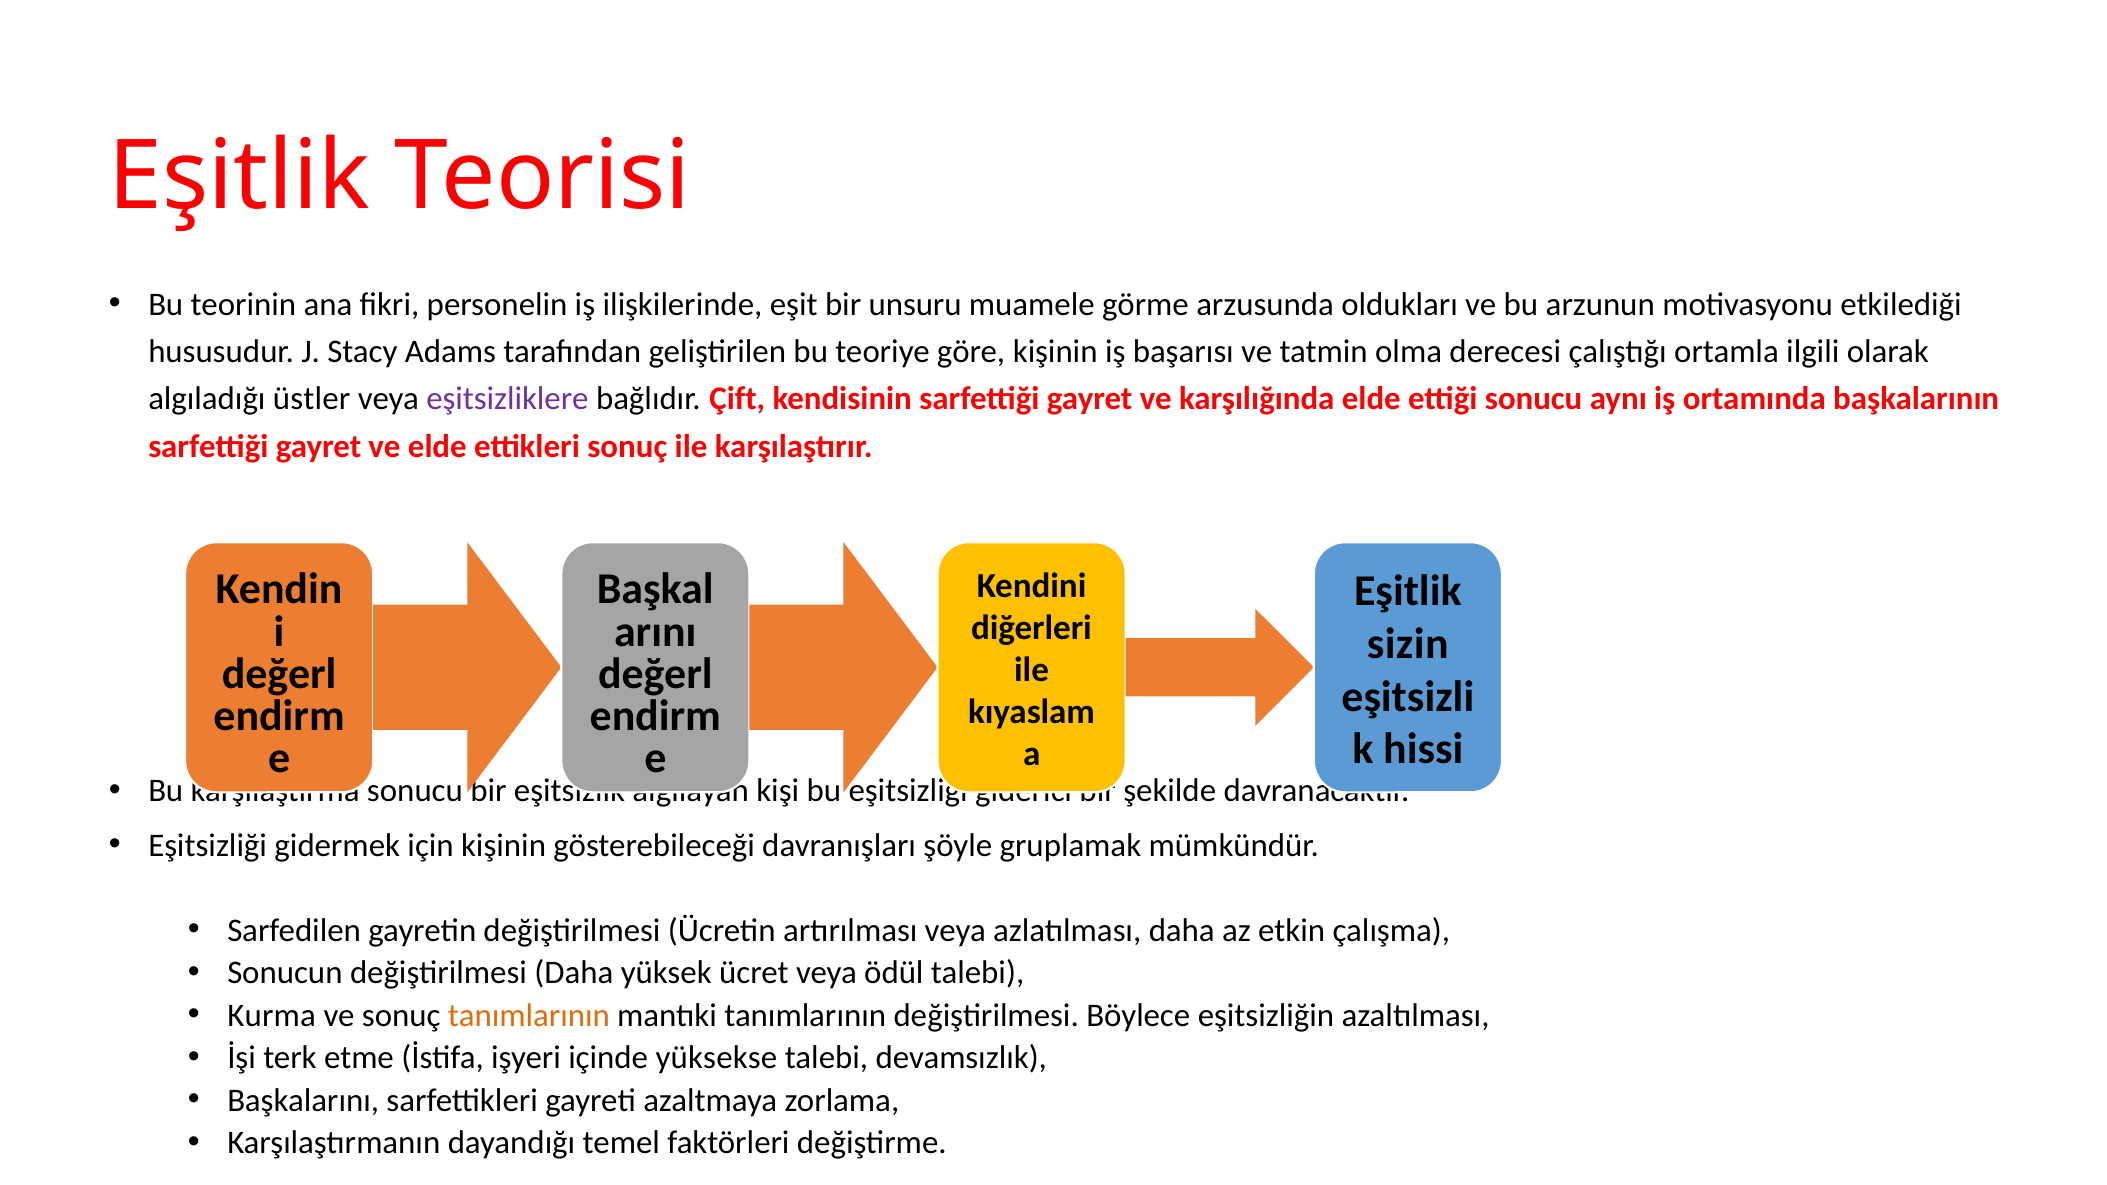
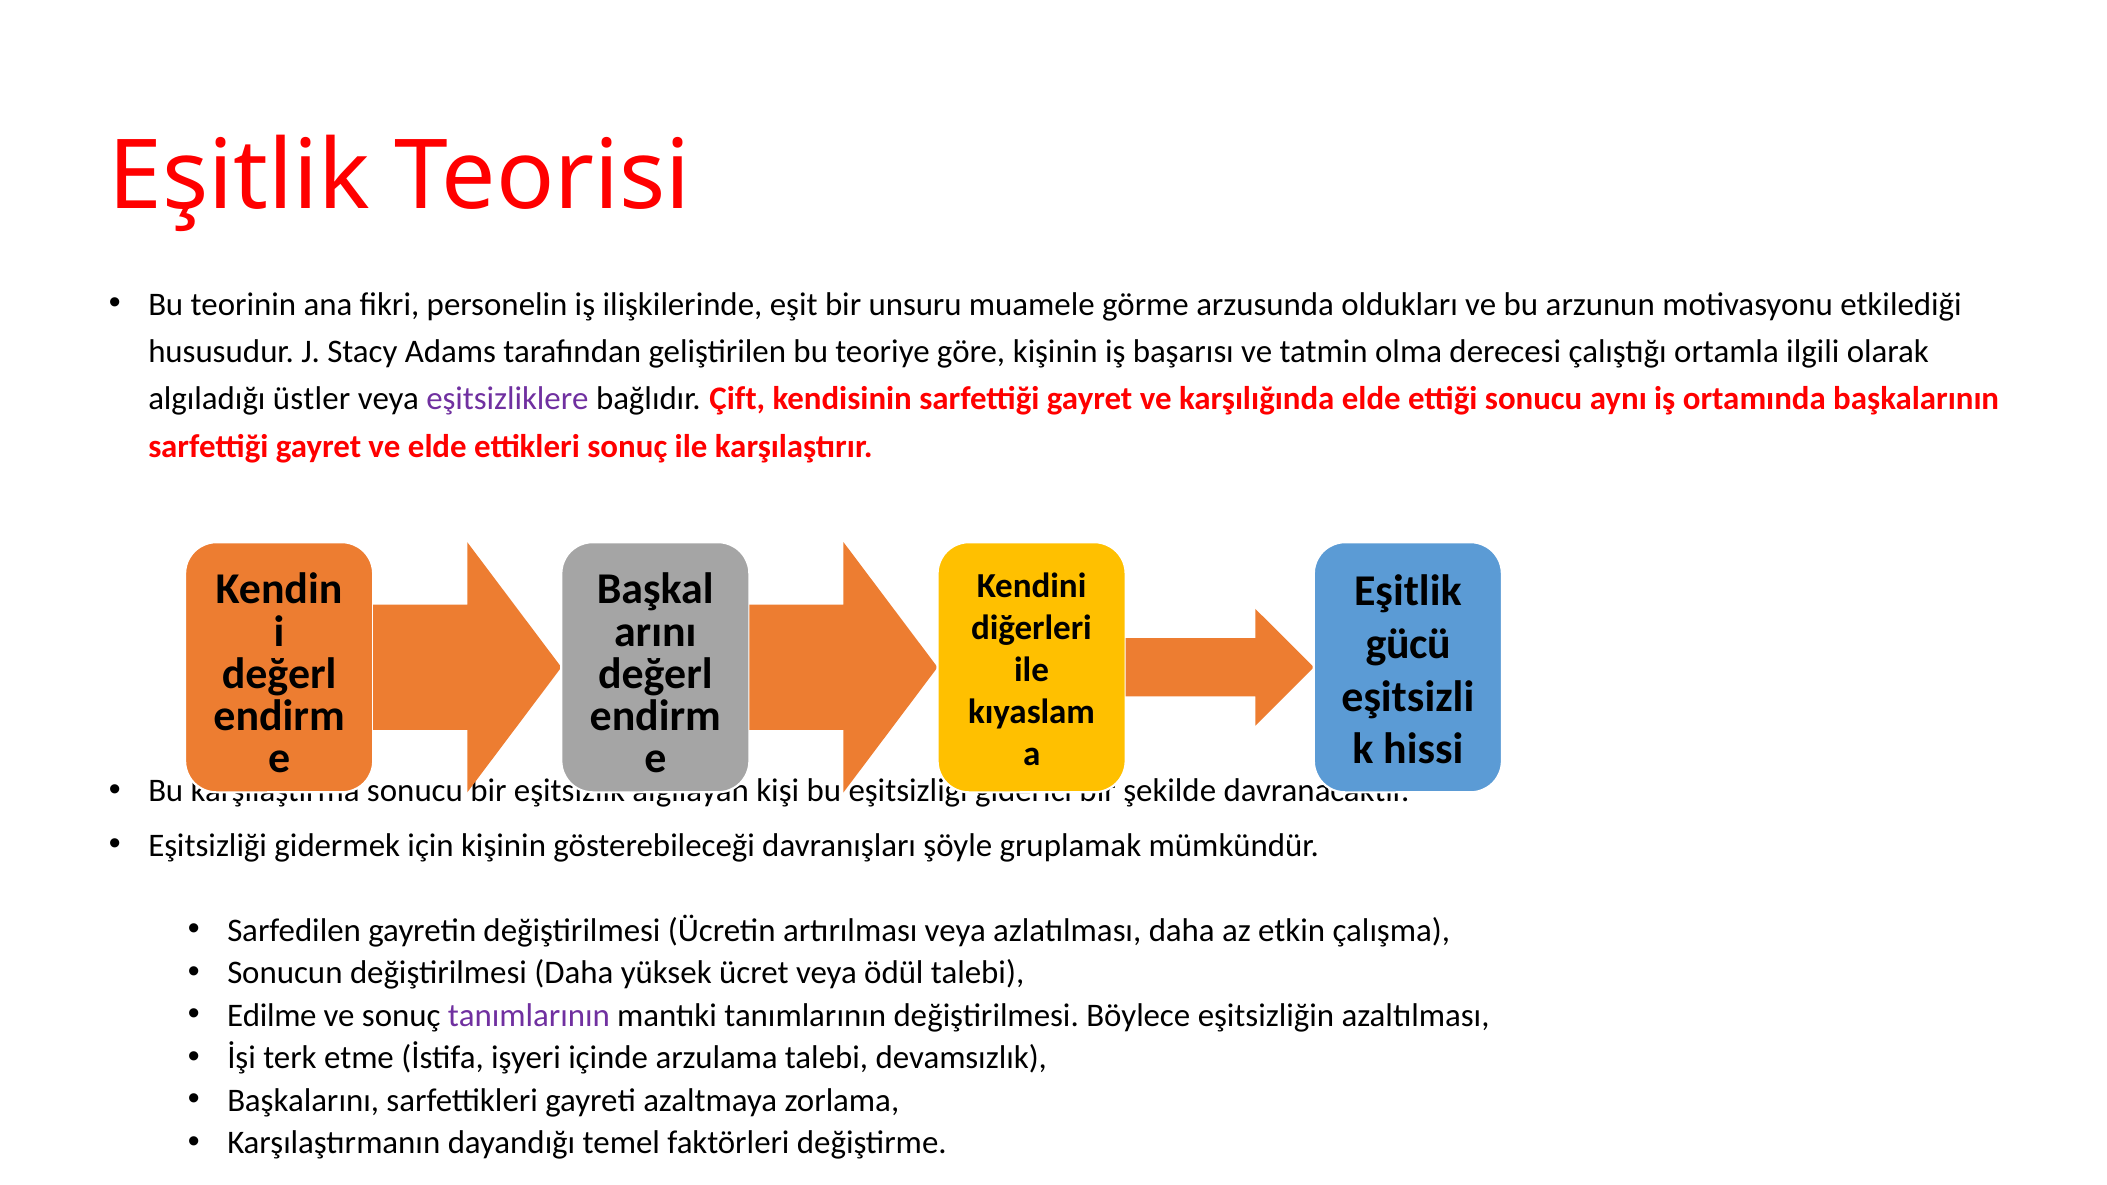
sizin: sizin -> gücü
Kurma: Kurma -> Edilme
tanımlarının at (529, 1016) colour: orange -> purple
yüksekse: yüksekse -> arzulama
